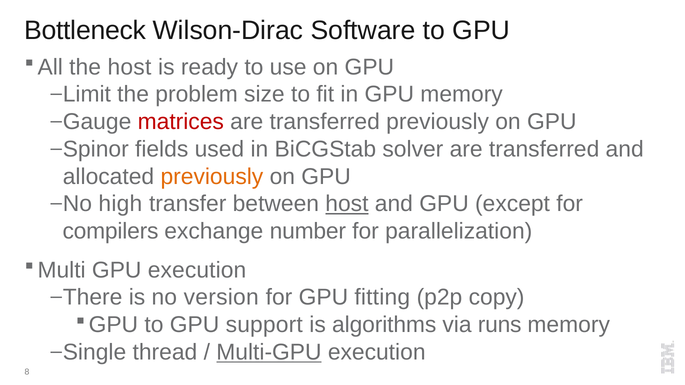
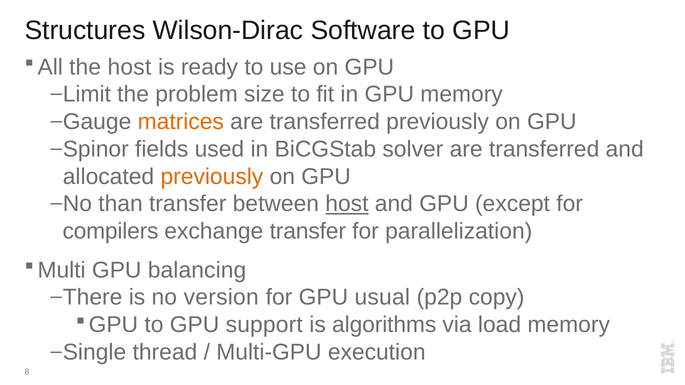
Bottleneck: Bottleneck -> Structures
matrices colour: red -> orange
high: high -> than
exchange number: number -> transfer
GPU execution: execution -> balancing
fitting: fitting -> usual
runs: runs -> load
Multi-GPU underline: present -> none
